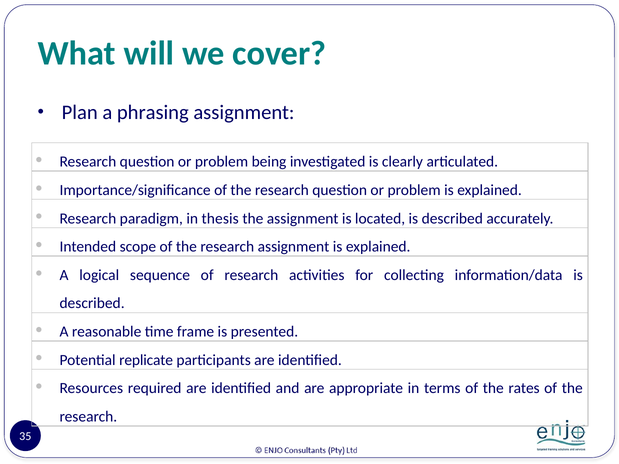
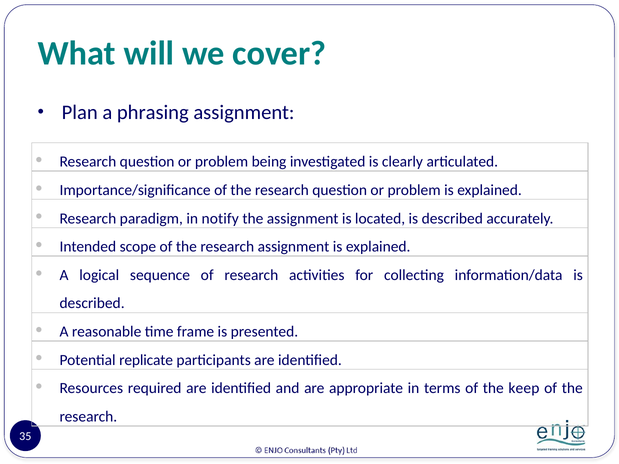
thesis: thesis -> notify
rates: rates -> keep
